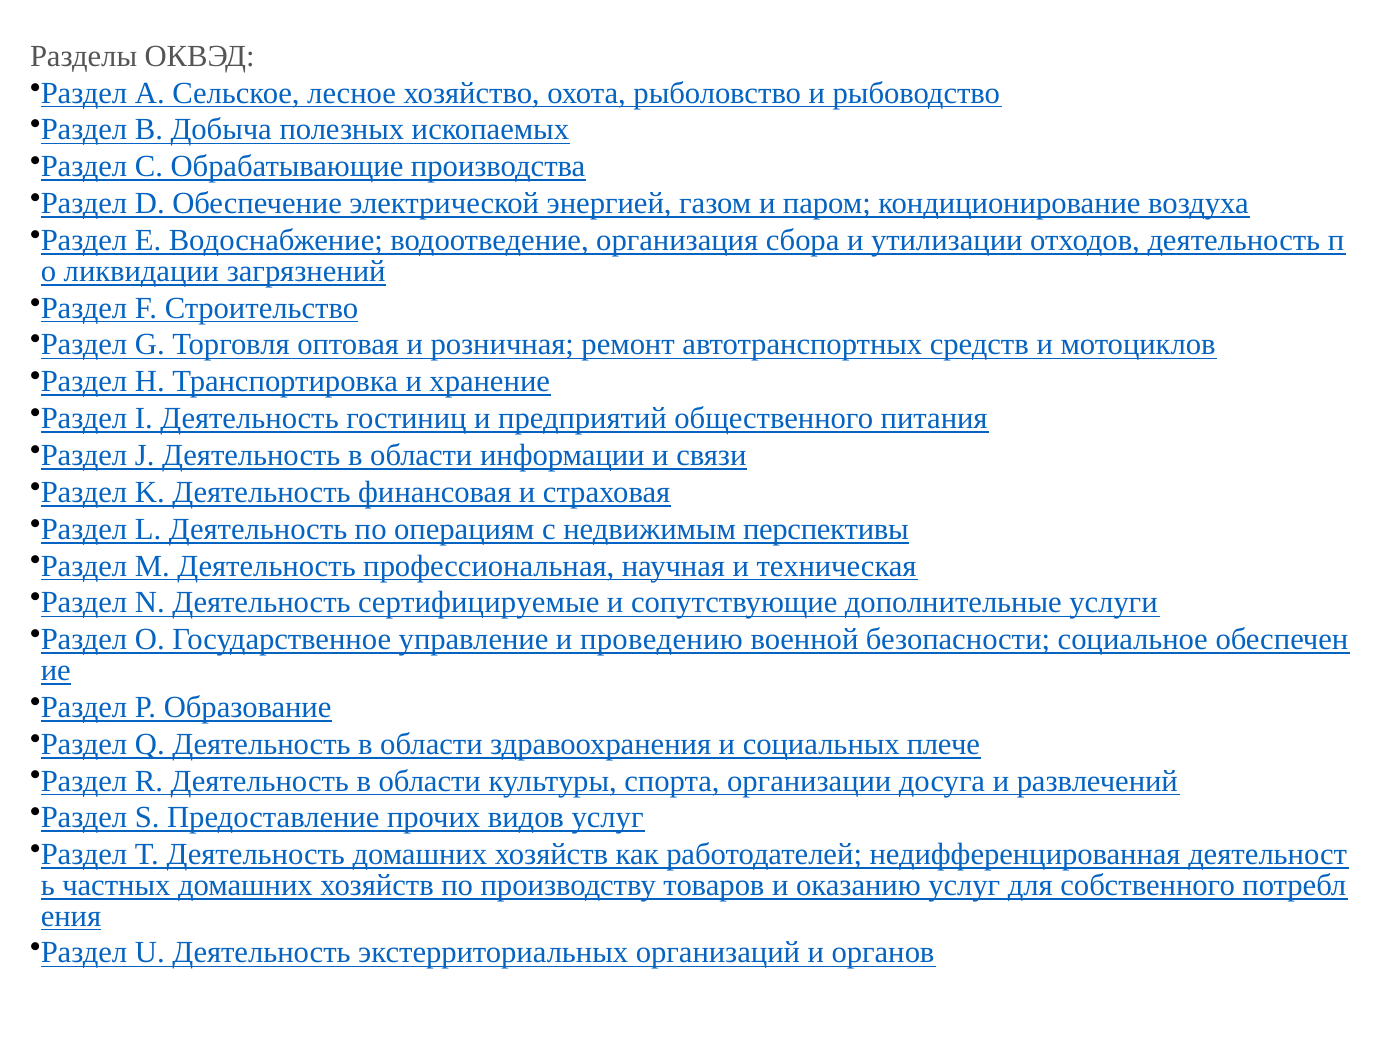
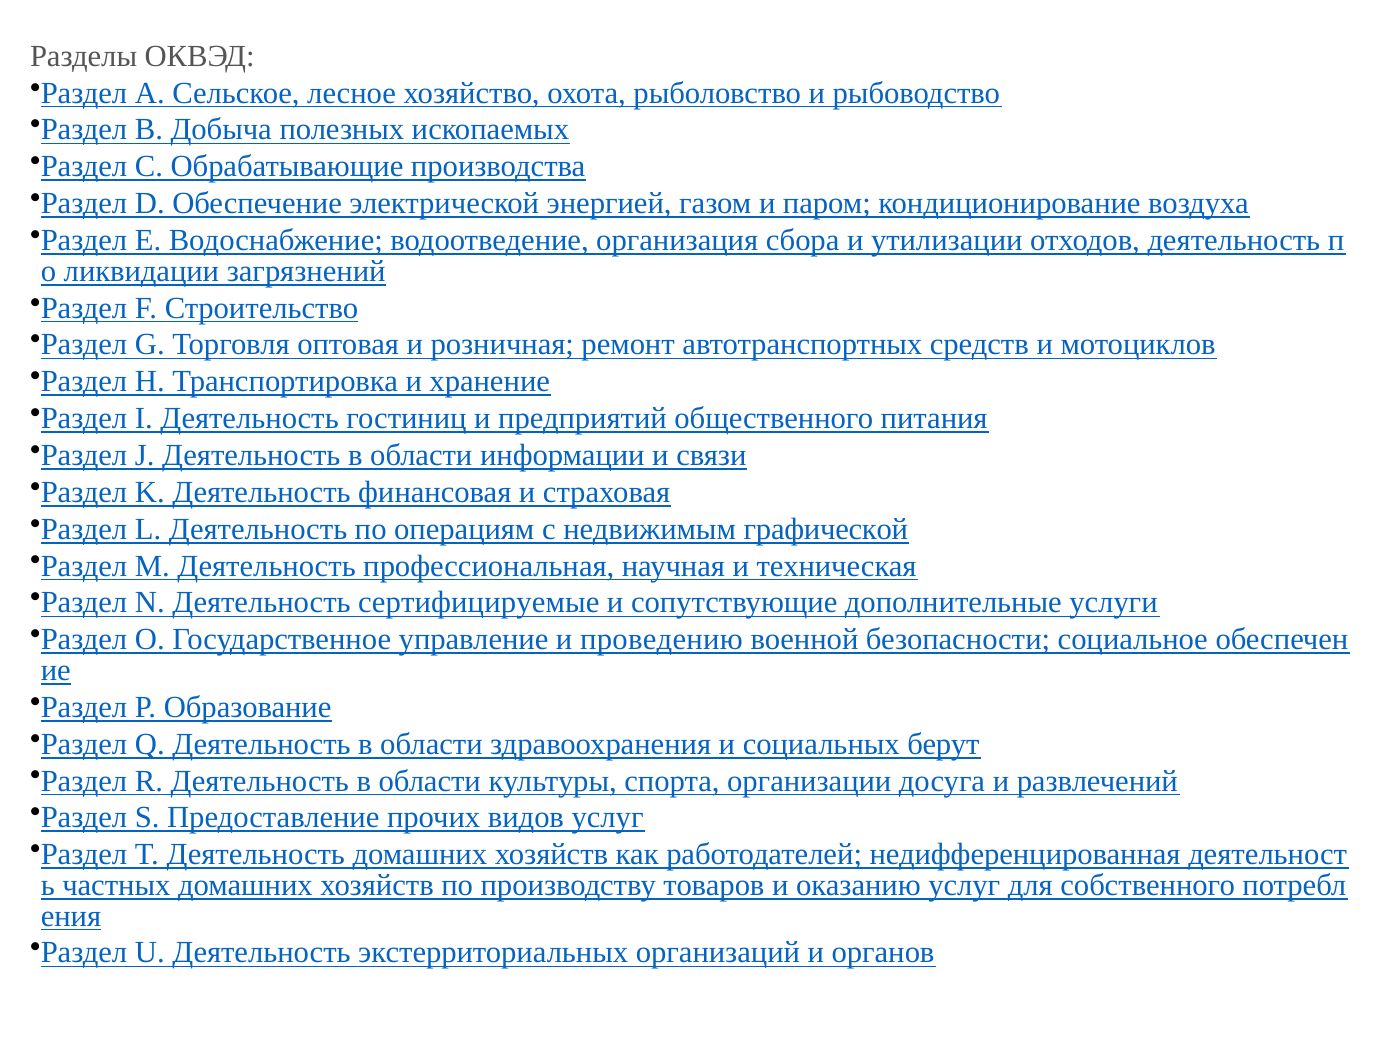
перспективы: перспективы -> графической
плече: плече -> берут
